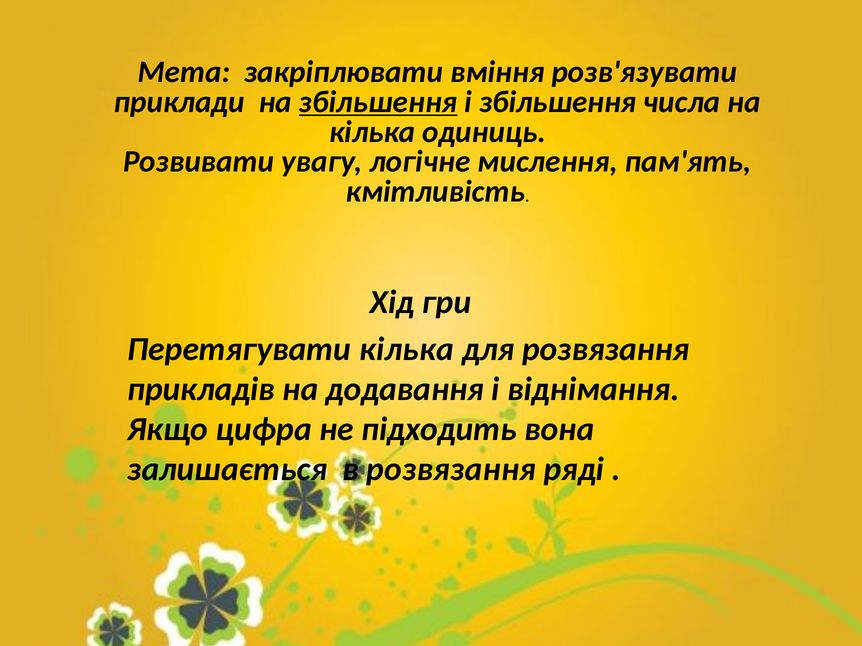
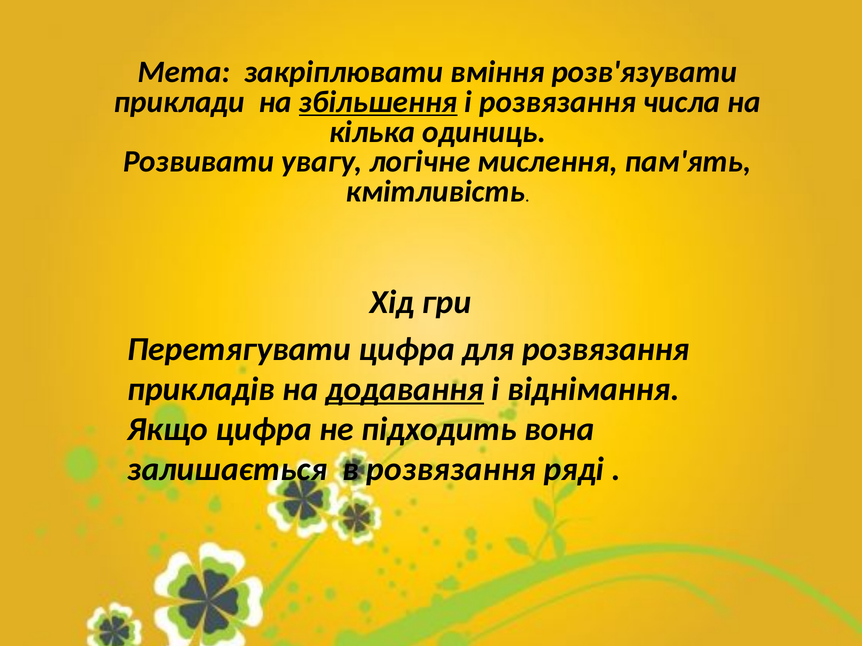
і збільшення: збільшення -> розвязання
Перетягувати кілька: кілька -> цифра
додавання underline: none -> present
